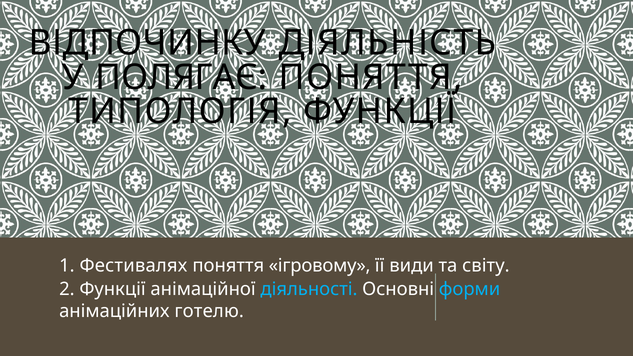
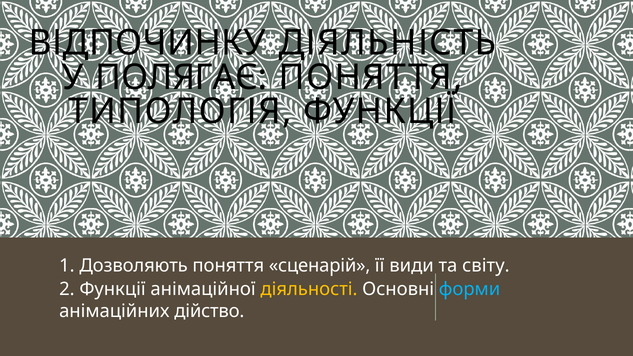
Фестивалях: Фестивалях -> Дозволяють
ігровому: ігровому -> сценарій
діяльності colour: light blue -> yellow
готелю: готелю -> дійство
